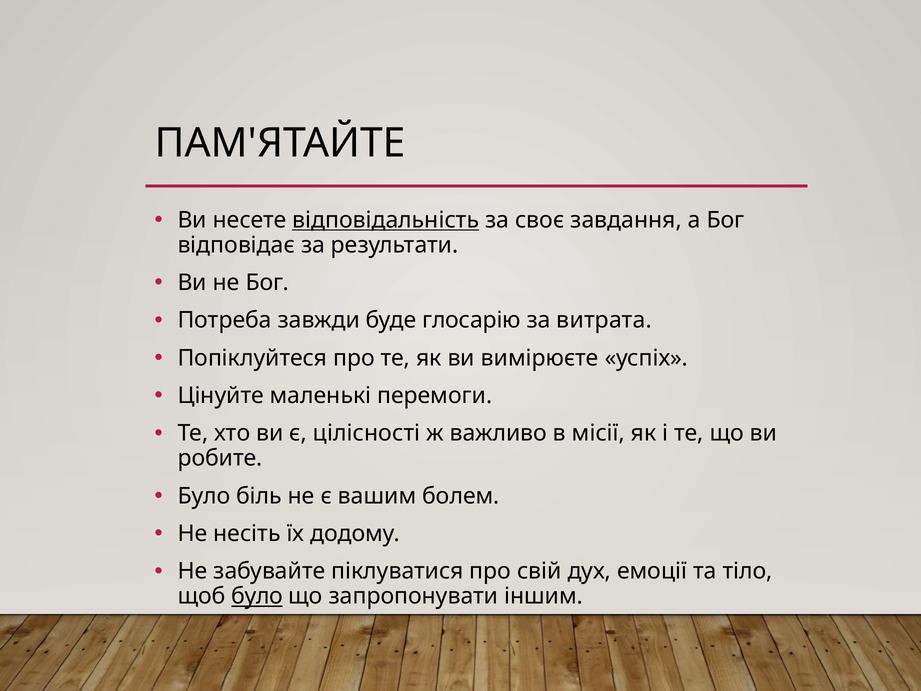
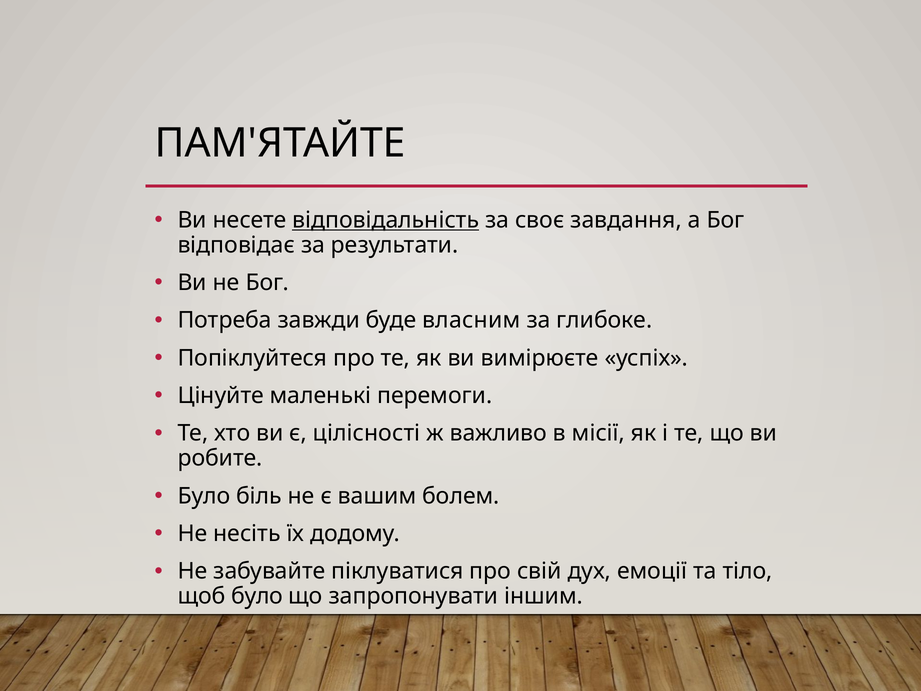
глосарію: глосарію -> власним
витрата: витрата -> глибоке
було at (257, 596) underline: present -> none
